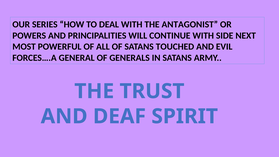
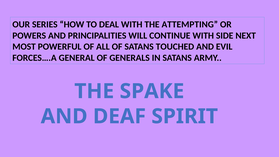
ANTAGONIST: ANTAGONIST -> ATTEMPTING
TRUST: TRUST -> SPAKE
